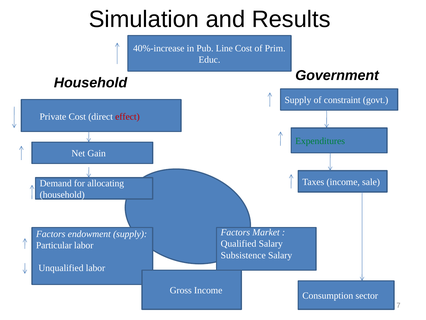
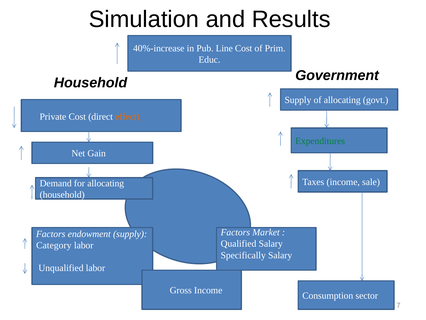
of constraint: constraint -> allocating
effect colour: red -> orange
Particular: Particular -> Category
Subsistence: Subsistence -> Specifically
